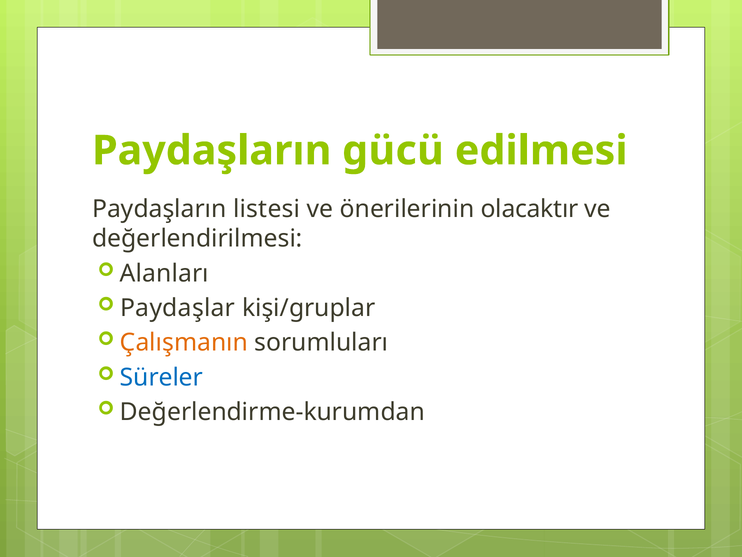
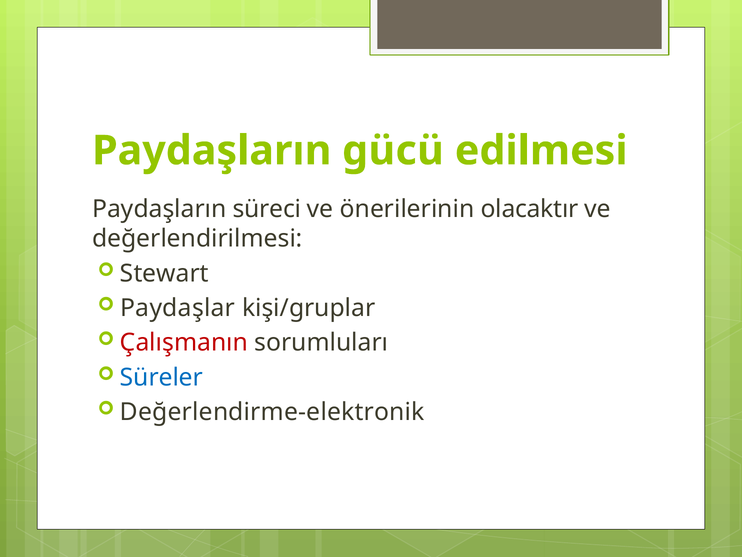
listesi: listesi -> süreci
Alanları: Alanları -> Stewart
Çalışmanın colour: orange -> red
Değerlendirme-kurumdan: Değerlendirme-kurumdan -> Değerlendirme-elektronik
